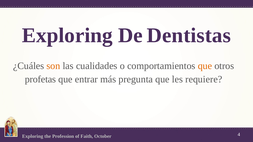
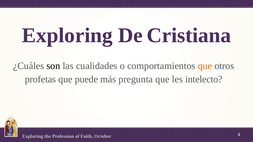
Dentistas: Dentistas -> Cristiana
son colour: orange -> black
entrar: entrar -> puede
requiere: requiere -> intelecto
